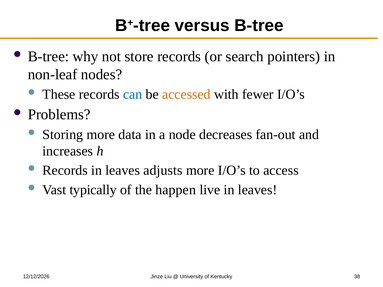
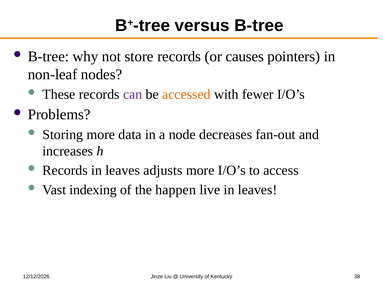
search: search -> causes
can colour: blue -> purple
typically: typically -> indexing
